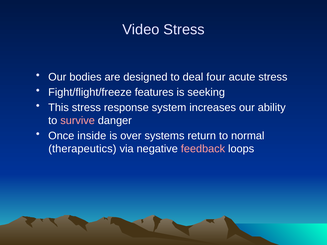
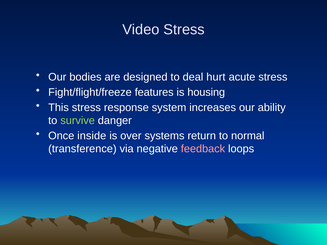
four: four -> hurt
seeking: seeking -> housing
survive colour: pink -> light green
therapeutics: therapeutics -> transference
